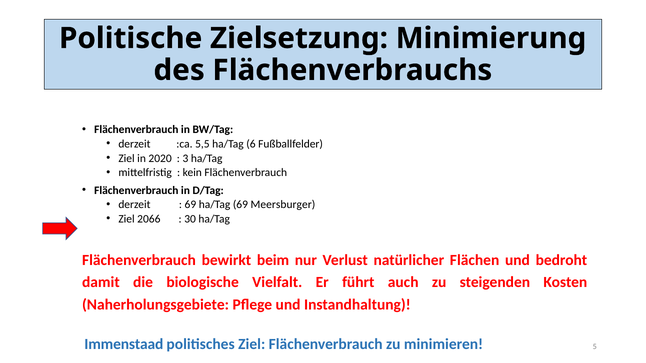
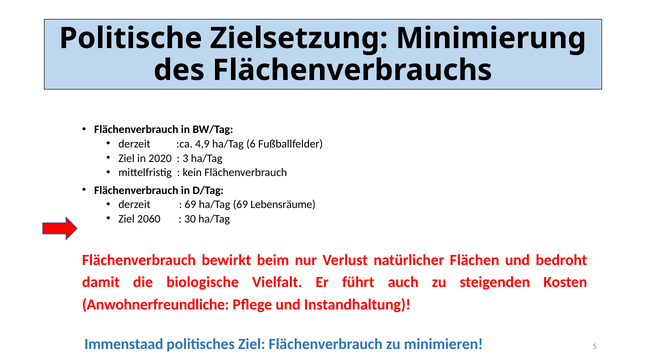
5,5: 5,5 -> 4,9
Meersburger: Meersburger -> Lebensräume
2066: 2066 -> 2060
Naherholungsgebiete: Naherholungsgebiete -> Anwohnerfreundliche
